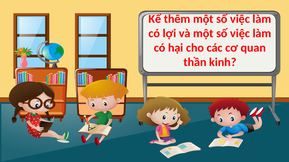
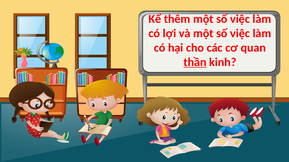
thần underline: none -> present
